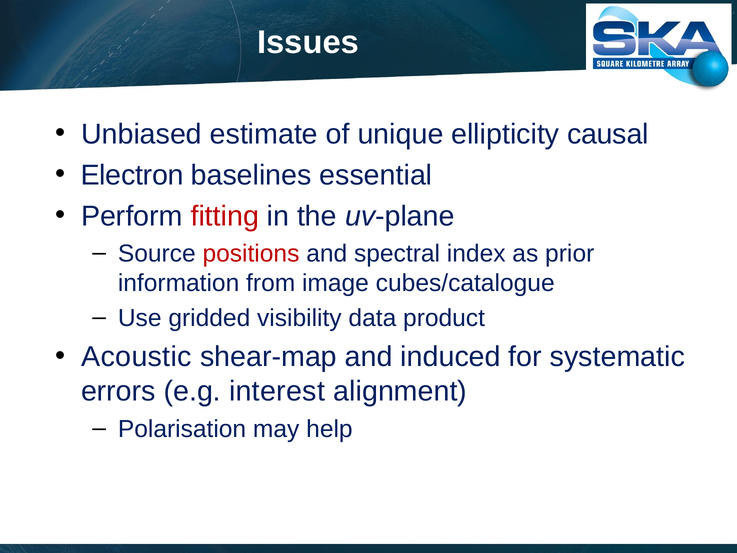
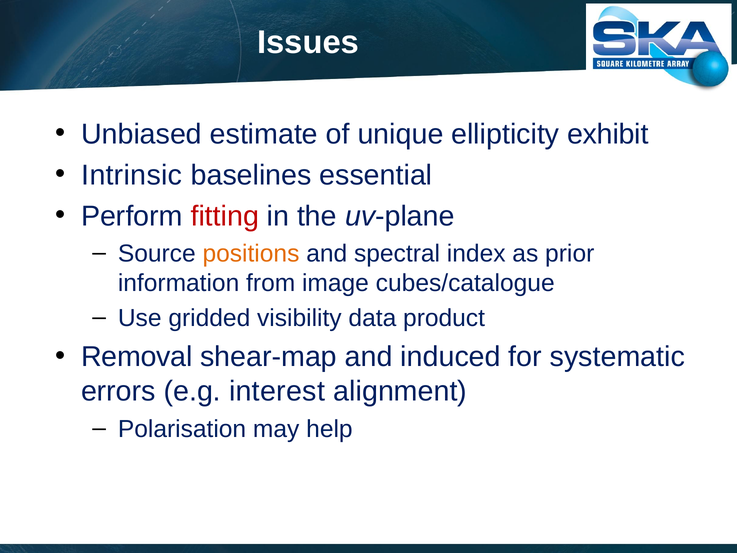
causal: causal -> exhibit
Electron: Electron -> Intrinsic
positions colour: red -> orange
Acoustic: Acoustic -> Removal
